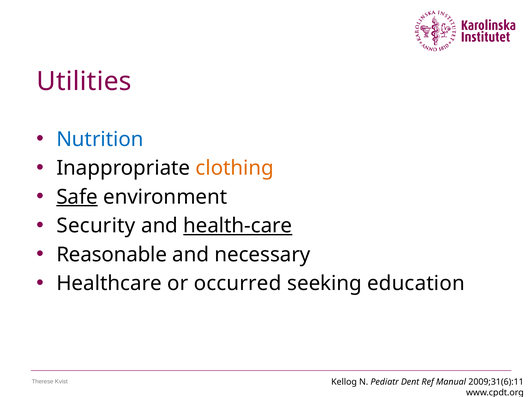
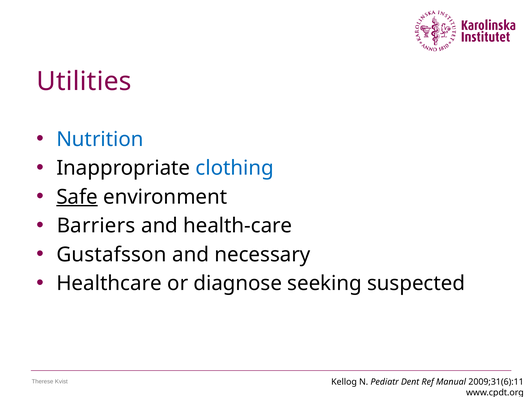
clothing colour: orange -> blue
Security: Security -> Barriers
health-care underline: present -> none
Reasonable: Reasonable -> Gustafsson
occurred: occurred -> diagnose
education: education -> suspected
